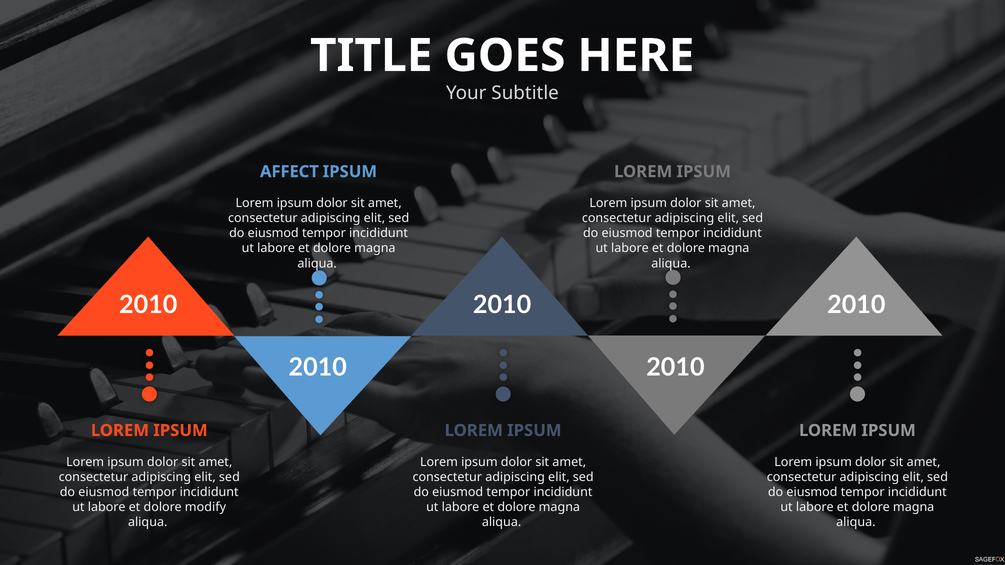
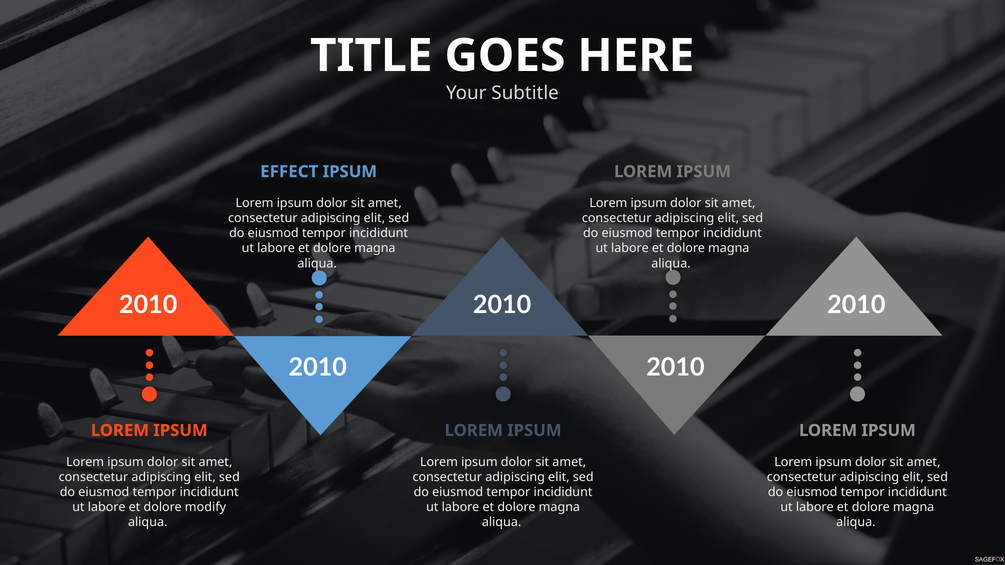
AFFECT: AFFECT -> EFFECT
